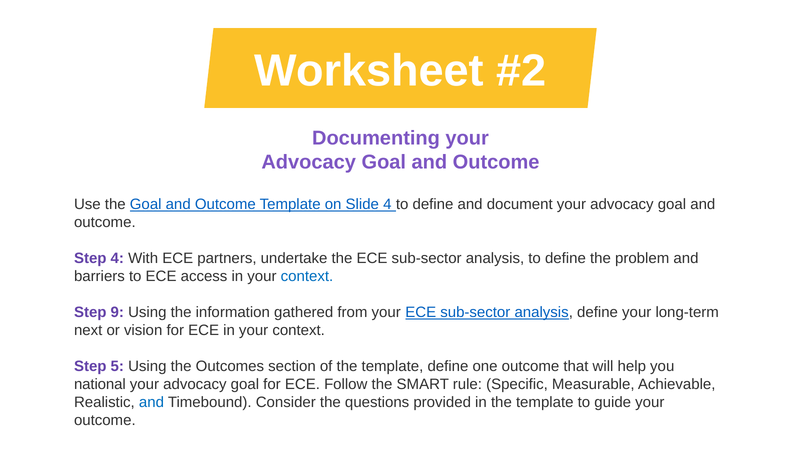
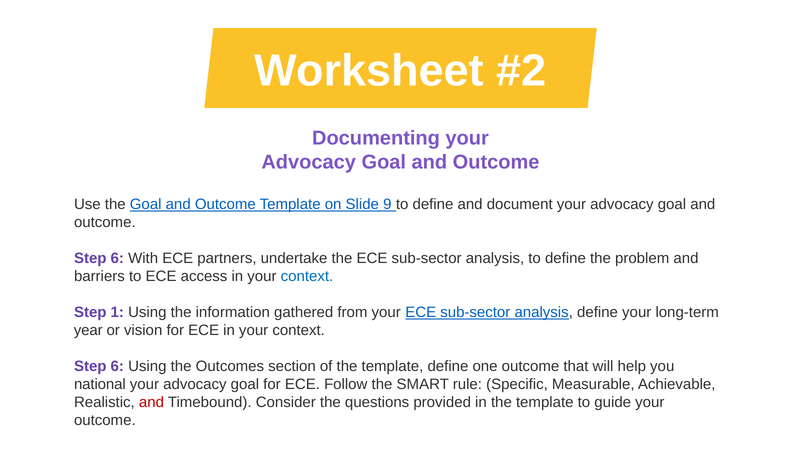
Slide 4: 4 -> 9
4 at (117, 259): 4 -> 6
9: 9 -> 1
next: next -> year
5 at (117, 367): 5 -> 6
and at (152, 403) colour: blue -> red
